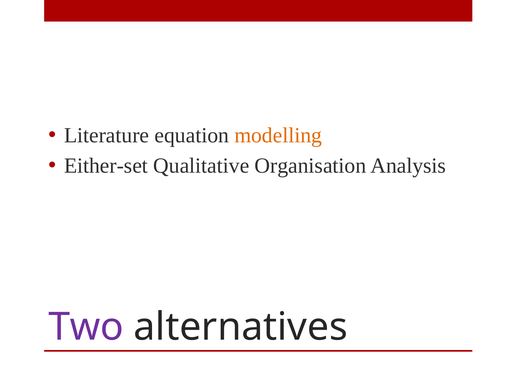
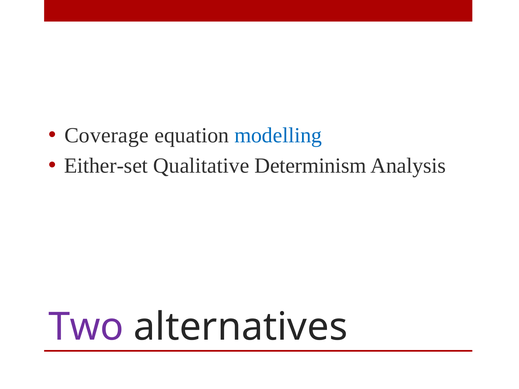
Literature: Literature -> Coverage
modelling colour: orange -> blue
Organisation: Organisation -> Determinism
